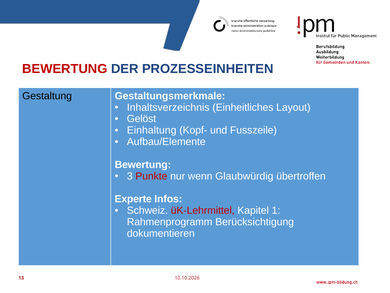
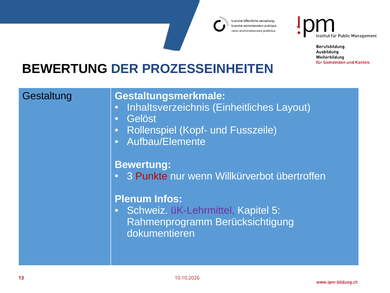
BEWERTUNG at (65, 69) colour: red -> black
Einhaltung: Einhaltung -> Rollenspiel
Glaubwürdig: Glaubwürdig -> Willkürverbot
Experte: Experte -> Plenum
üK-Lehrmittel colour: red -> purple
1: 1 -> 5
